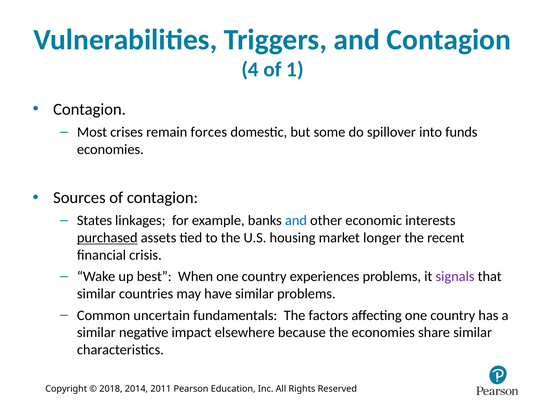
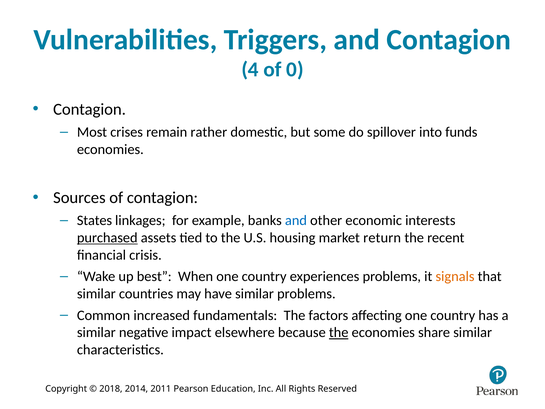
1: 1 -> 0
forces: forces -> rather
longer: longer -> return
signals colour: purple -> orange
uncertain: uncertain -> increased
the at (339, 332) underline: none -> present
